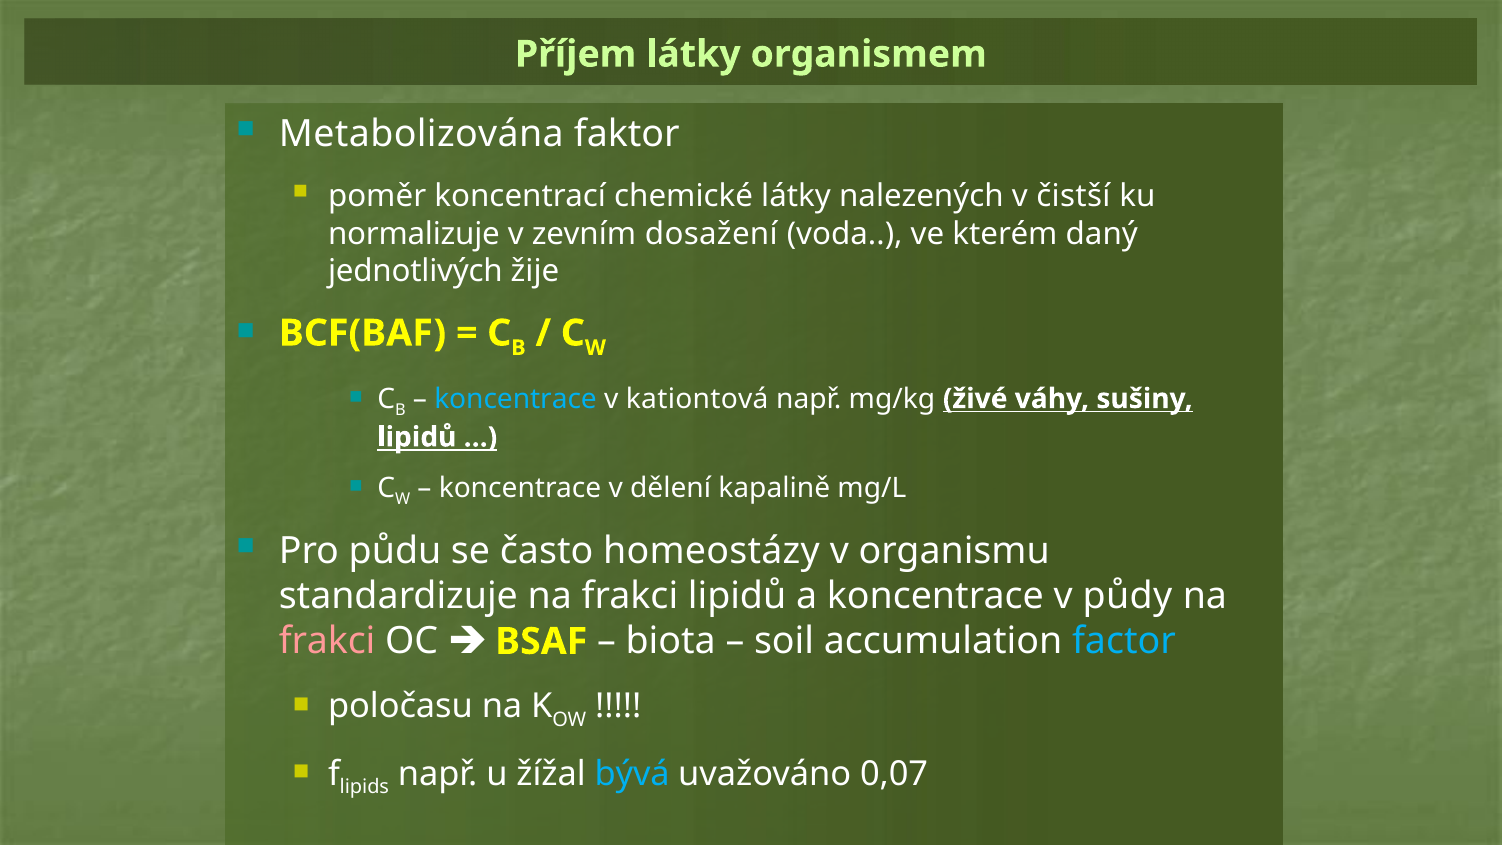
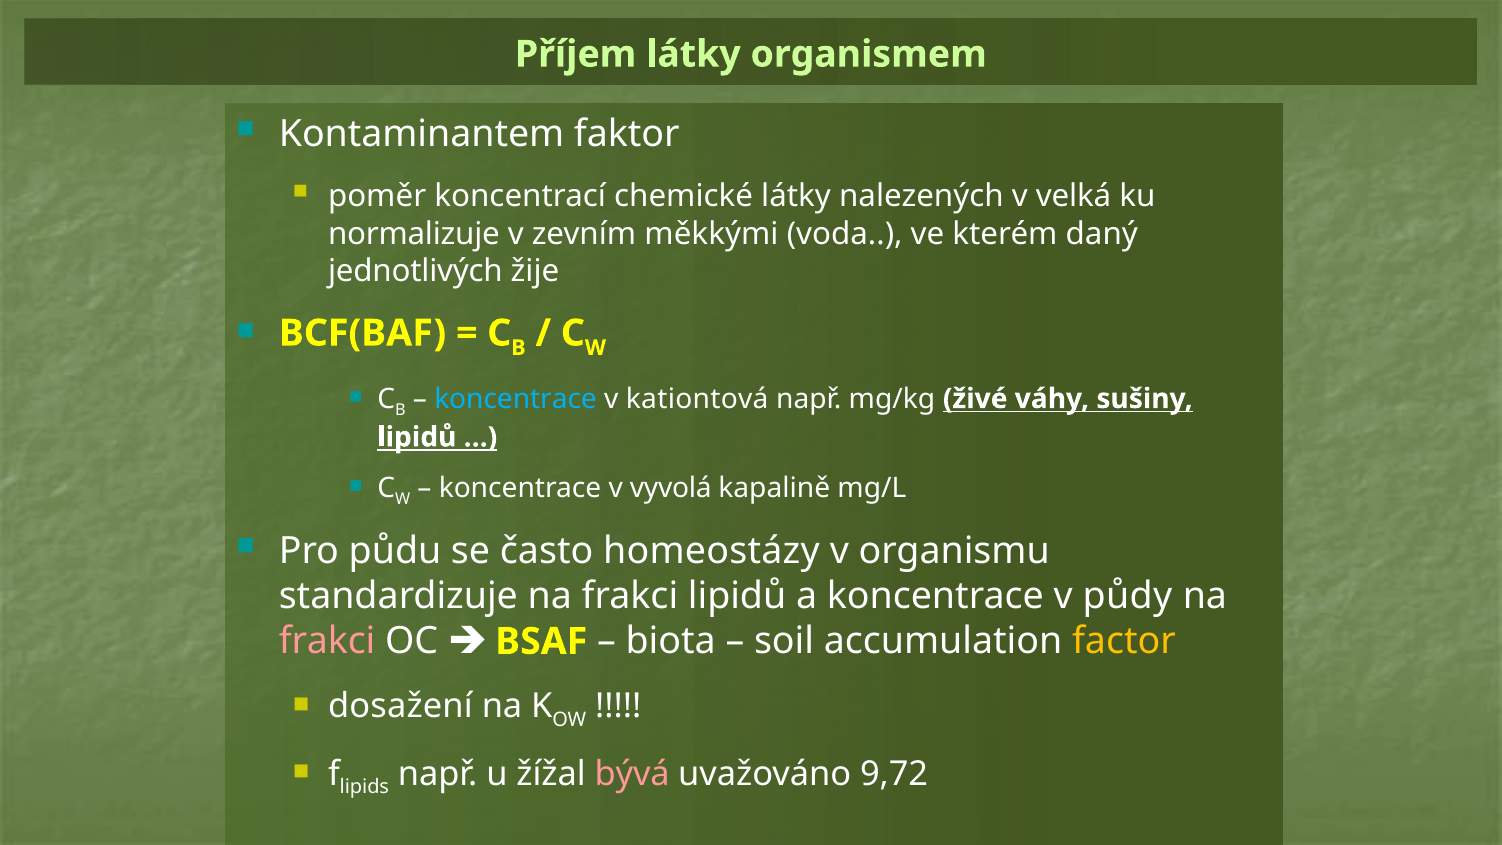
Metabolizována: Metabolizována -> Kontaminantem
čistší: čistší -> velká
dosažení: dosažení -> měkkými
dělení: dělení -> vyvolá
factor colour: light blue -> yellow
poločasu: poločasu -> dosažení
bývá colour: light blue -> pink
0,07: 0,07 -> 9,72
